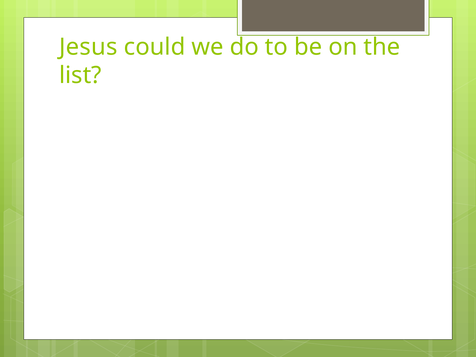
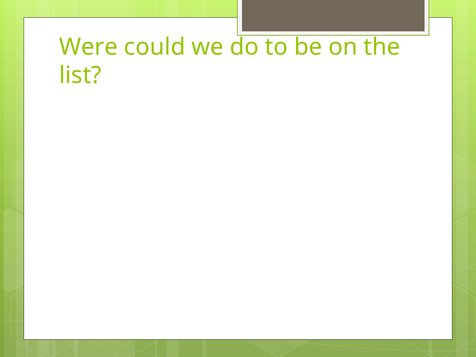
Jesus: Jesus -> Were
